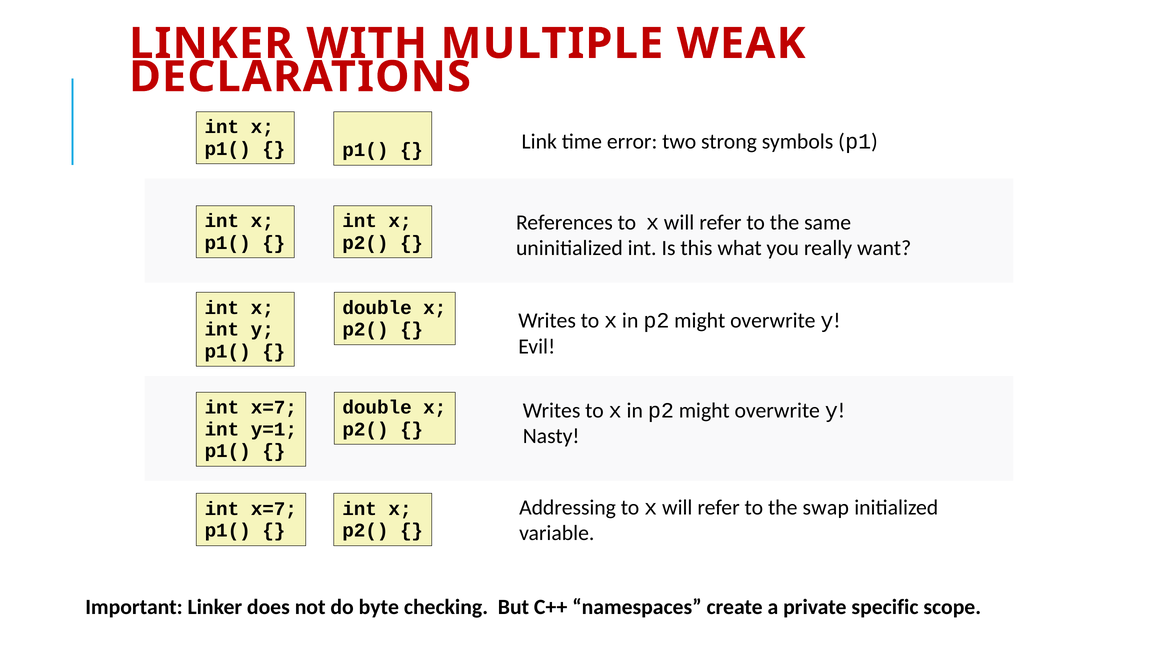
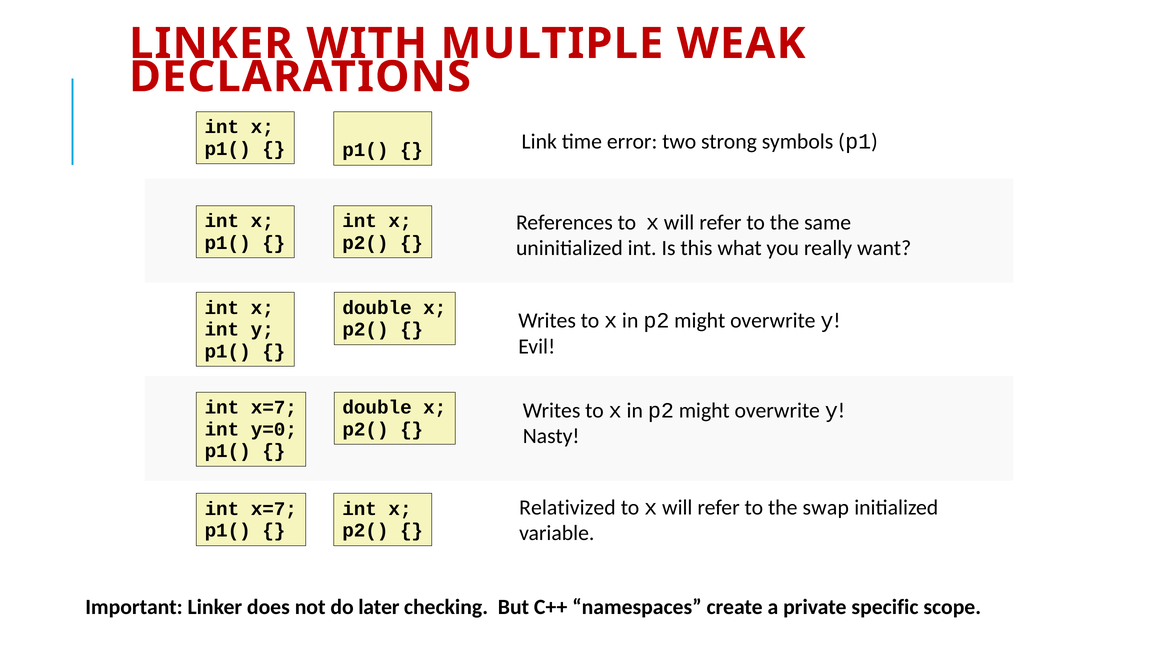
y=1: y=1 -> y=0
Addressing: Addressing -> Relativized
byte: byte -> later
